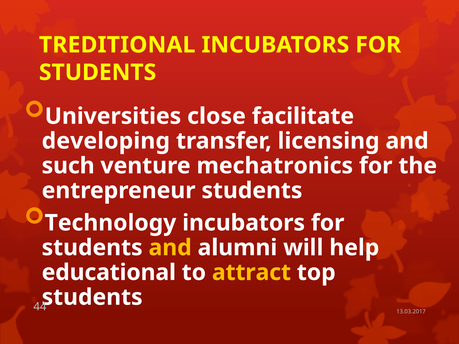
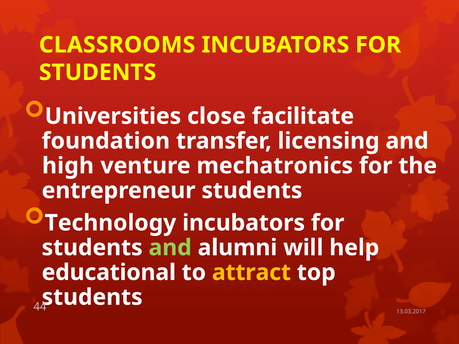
TREDITIONAL: TREDITIONAL -> CLASSROOMS
developing: developing -> foundation
such: such -> high
and at (170, 248) colour: yellow -> light green
